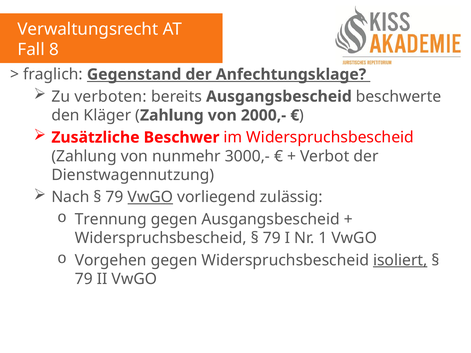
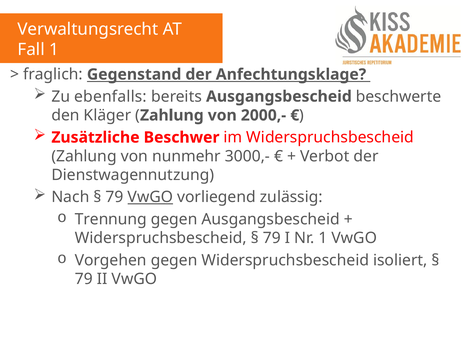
Fall 8: 8 -> 1
verboten: verboten -> ebenfalls
isoliert underline: present -> none
